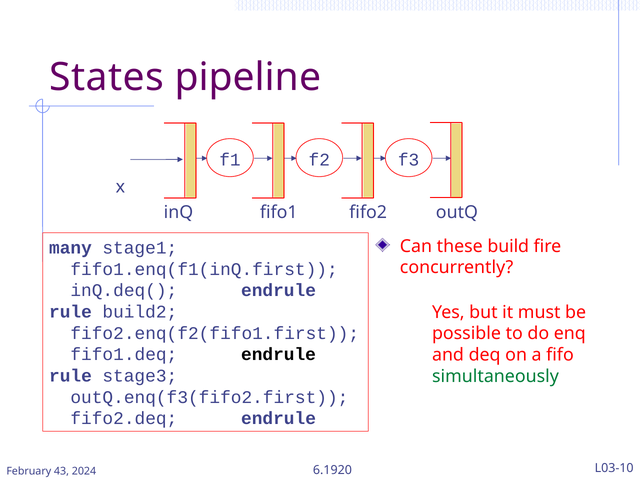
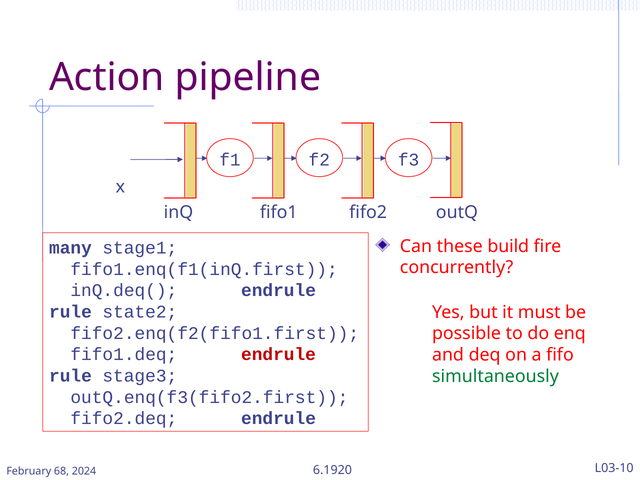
States: States -> Action
build2: build2 -> state2
endrule at (279, 355) colour: black -> red
43: 43 -> 68
